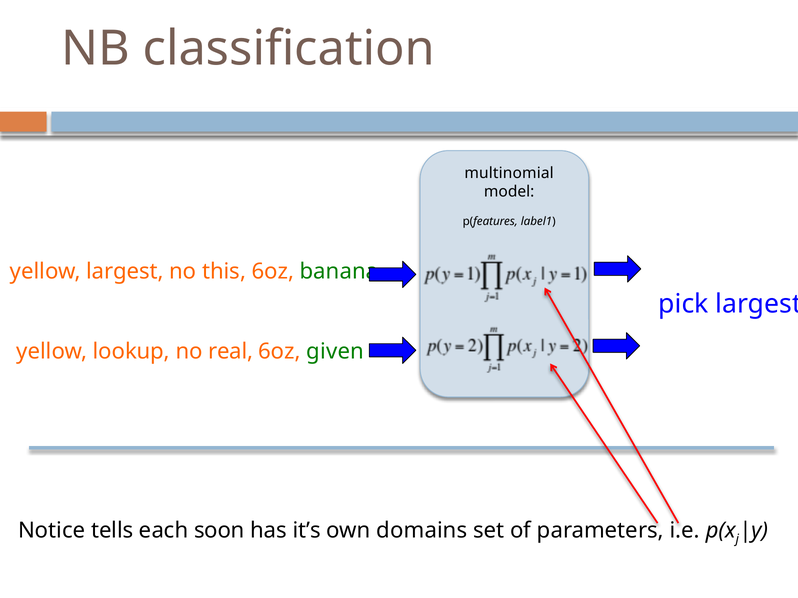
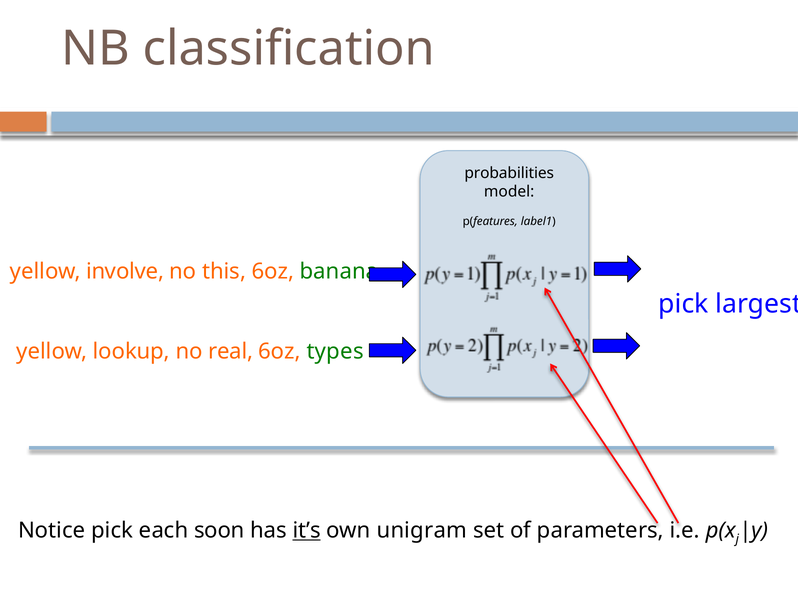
multinomial: multinomial -> probabilities
yellow largest: largest -> involve
given: given -> types
Notice tells: tells -> pick
it’s underline: none -> present
domains: domains -> unigram
